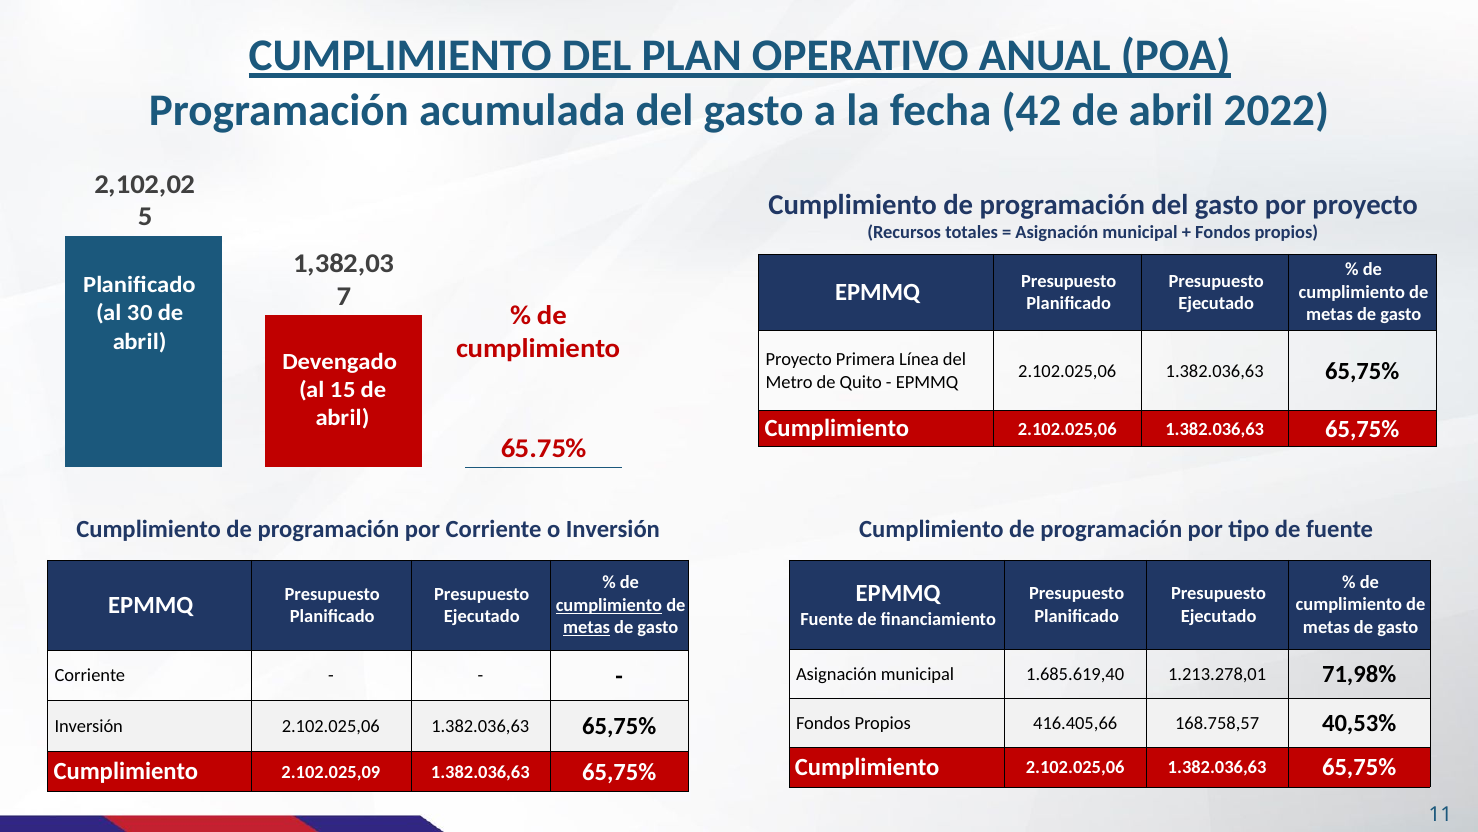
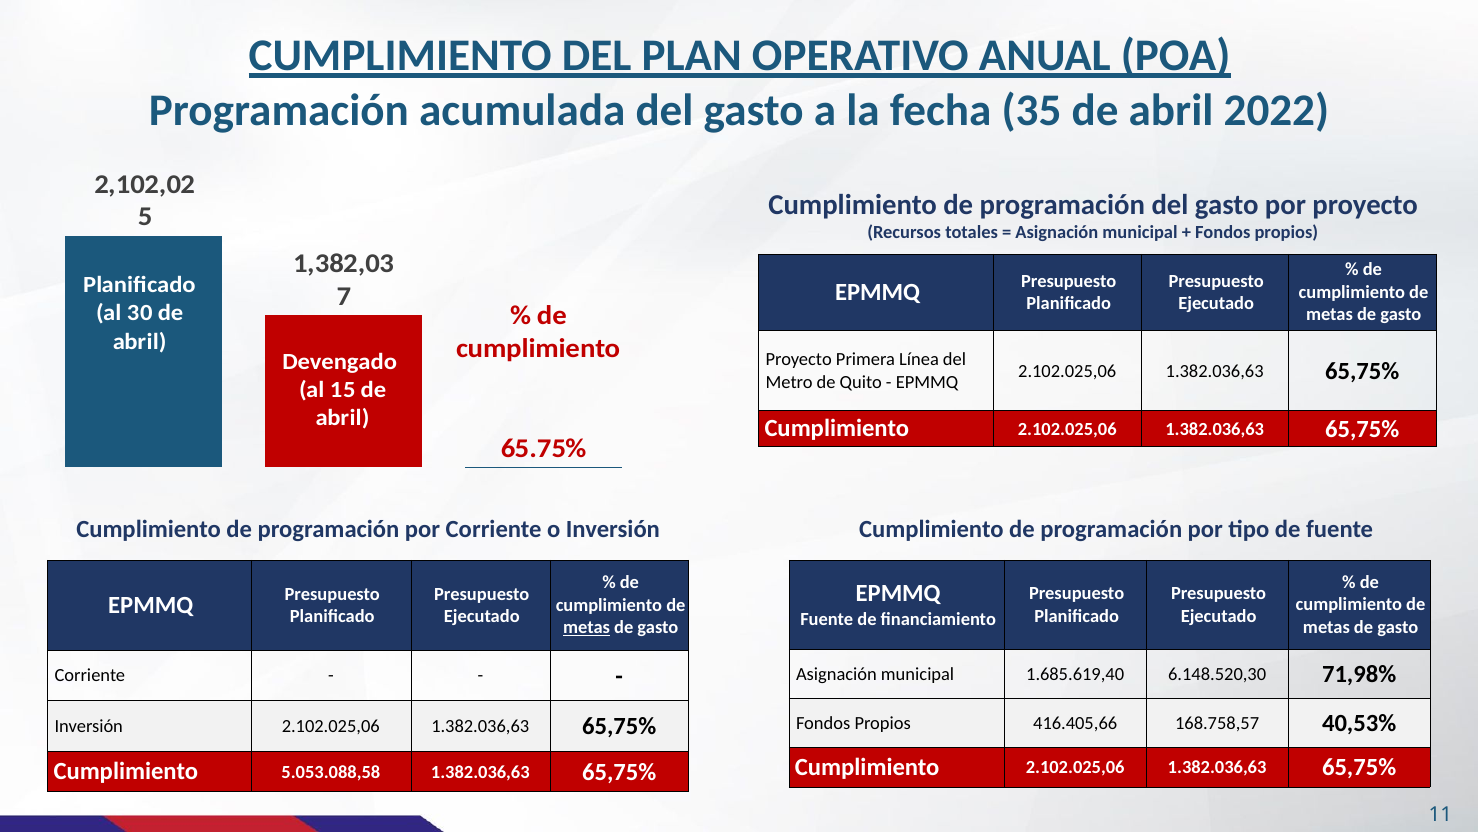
42: 42 -> 35
cumplimiento at (609, 605) underline: present -> none
1.213.278,01: 1.213.278,01 -> 6.148.520,30
2.102.025,09: 2.102.025,09 -> 5.053.088,58
